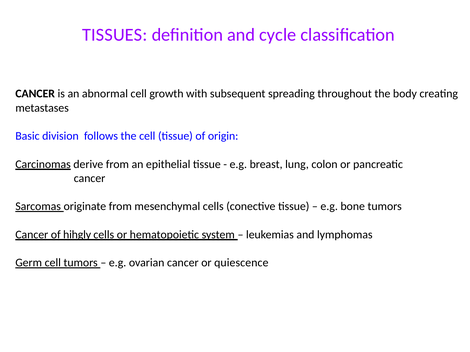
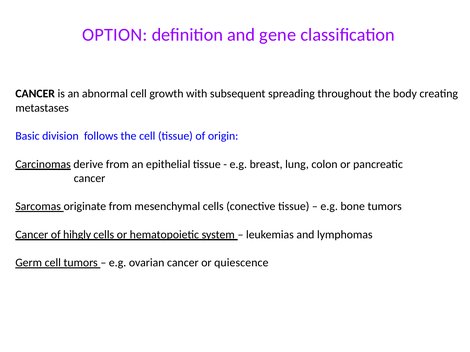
TISSUES: TISSUES -> OPTION
cycle: cycle -> gene
